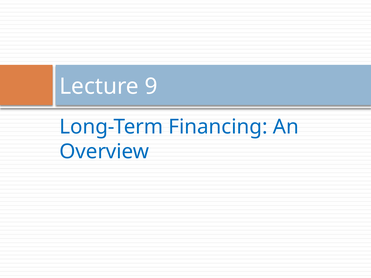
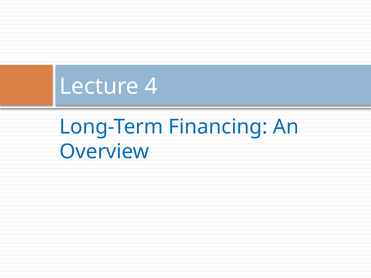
9: 9 -> 4
